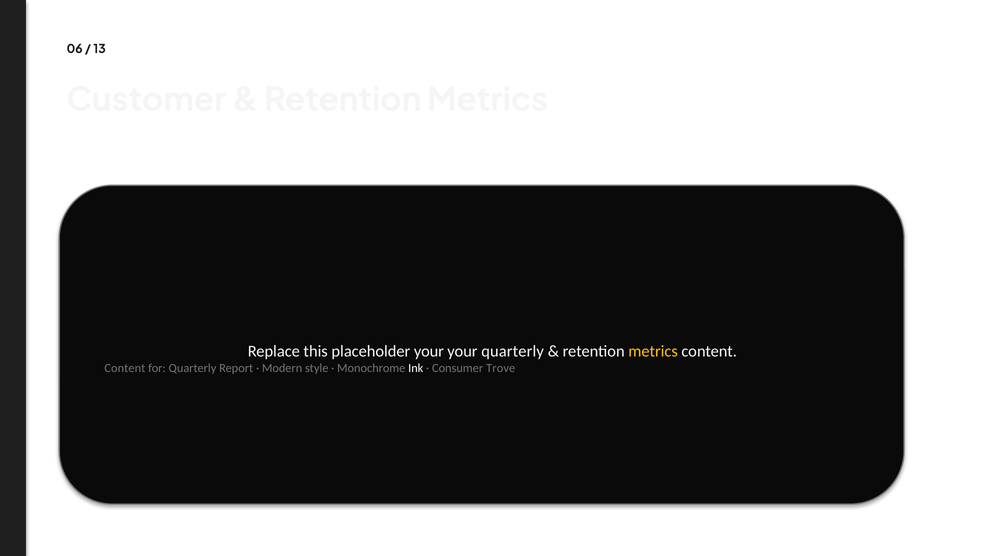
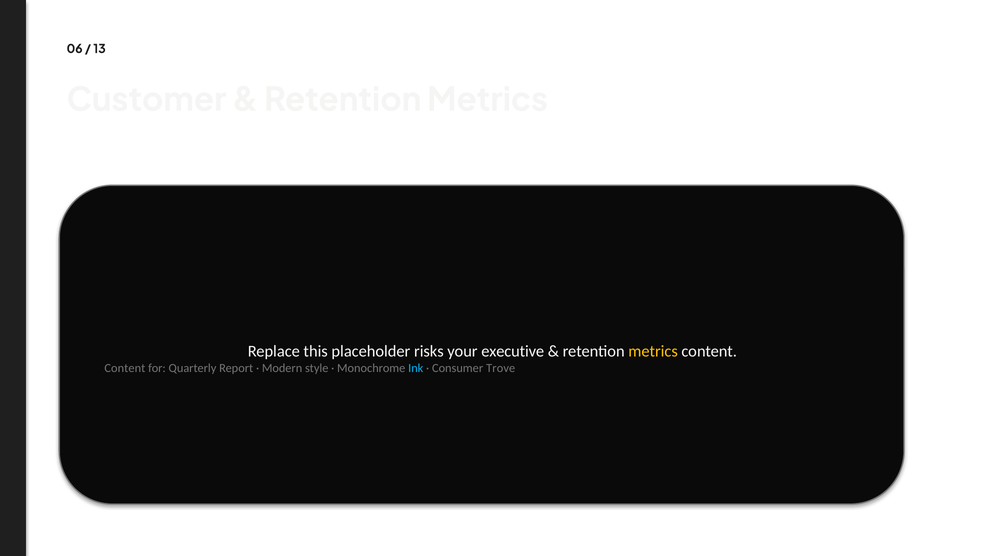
placeholder your: your -> risks
your quarterly: quarterly -> executive
Ink colour: white -> light blue
